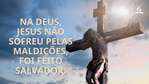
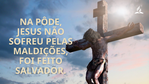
DEUS: DEUS -> PÔDE
